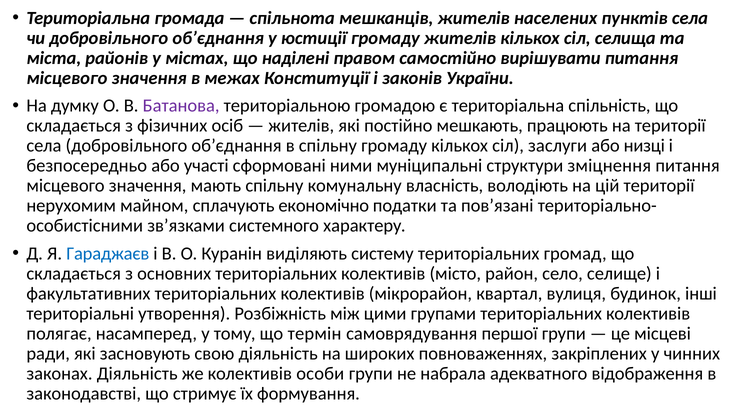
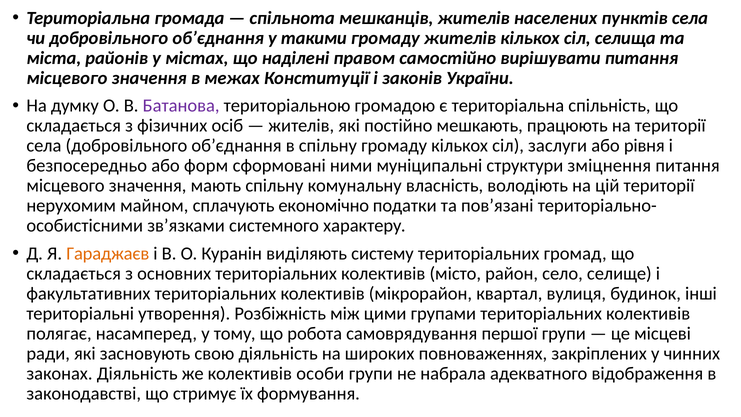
юстиції: юстиції -> такими
низці: низці -> рівня
участі: участі -> форм
Гараджаєв colour: blue -> orange
термін: термін -> робота
